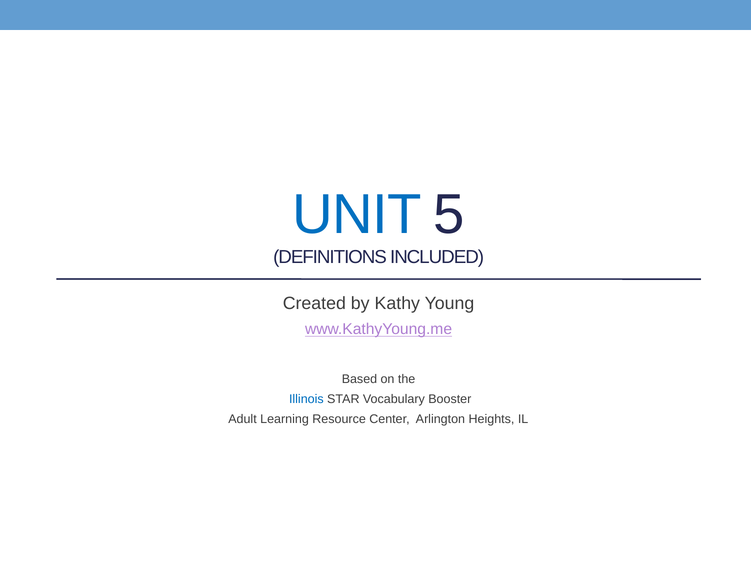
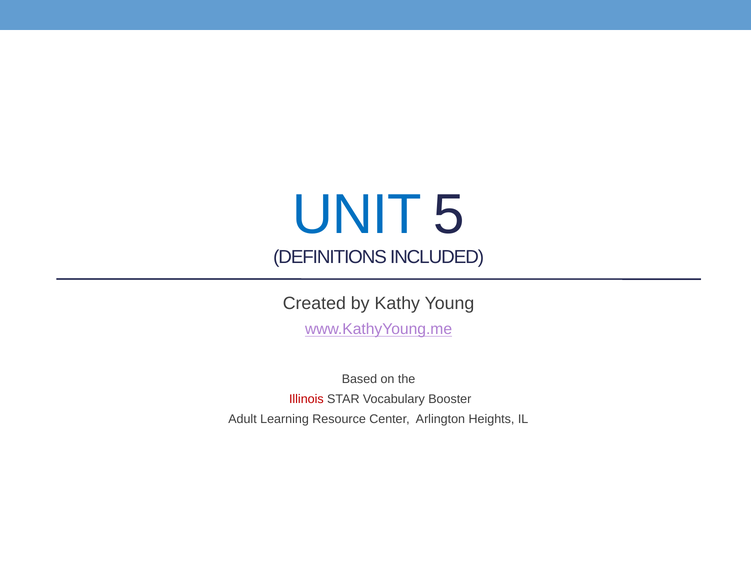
Illinois colour: blue -> red
